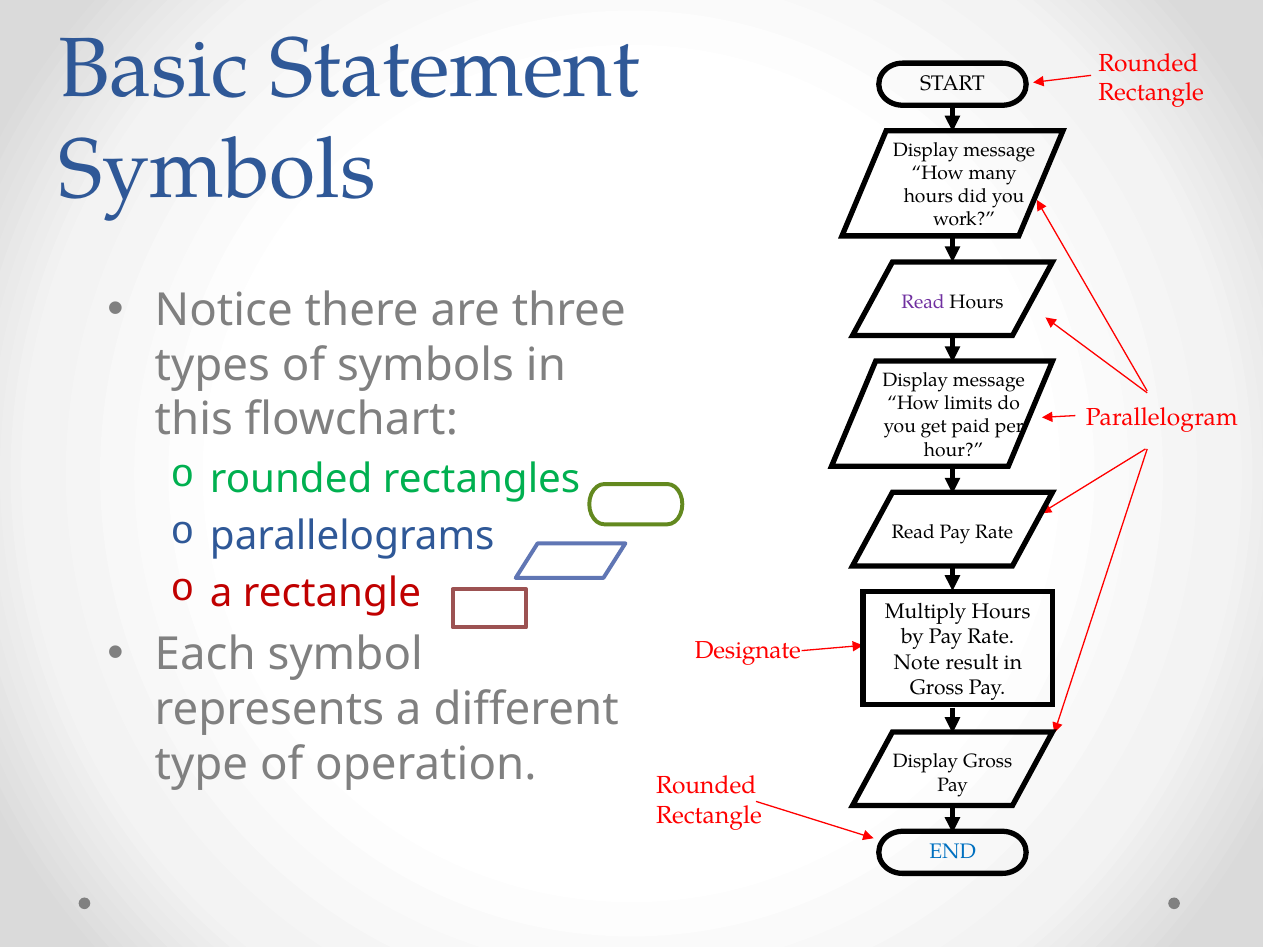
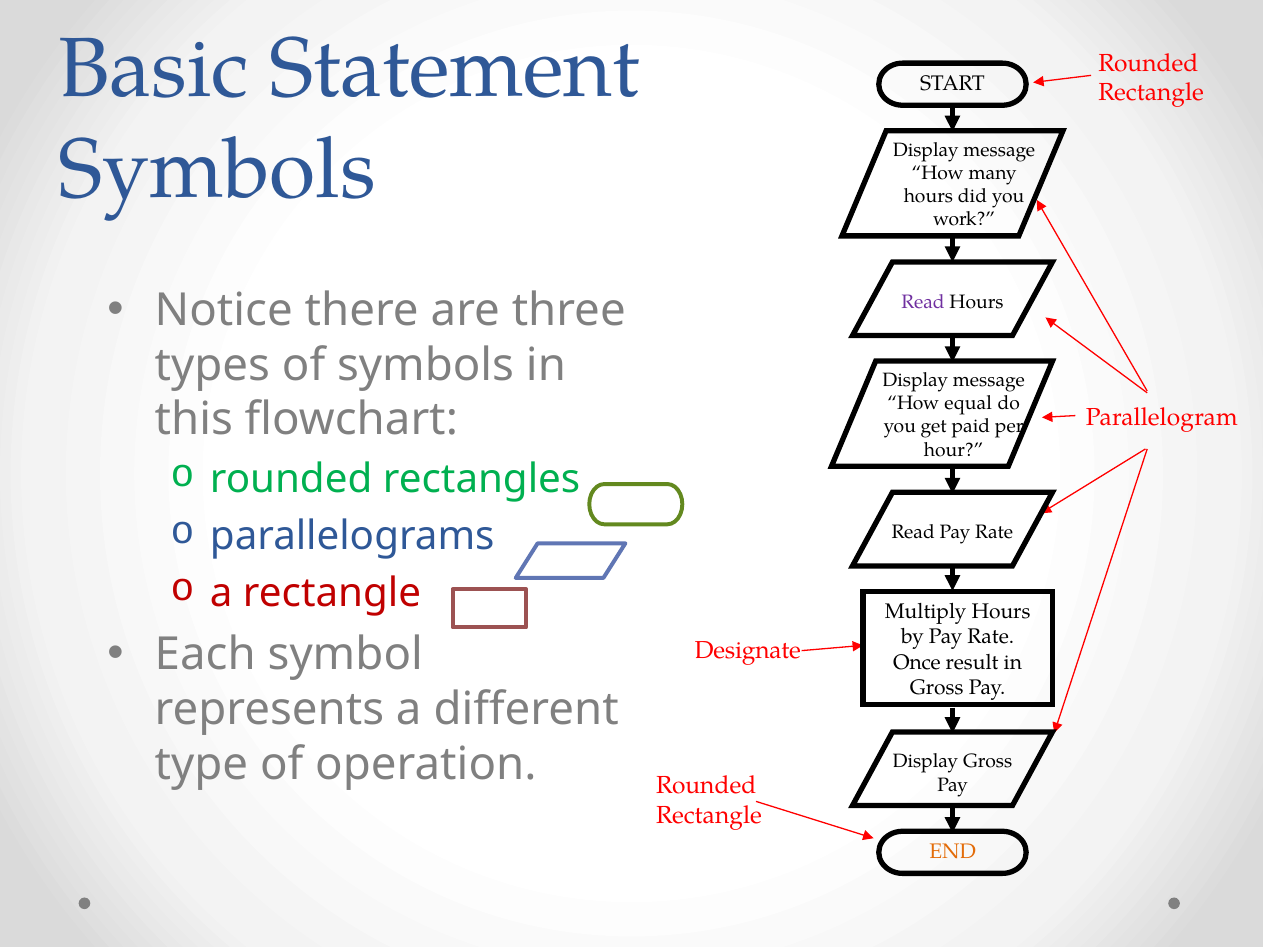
limits: limits -> equal
Note: Note -> Once
END colour: blue -> orange
